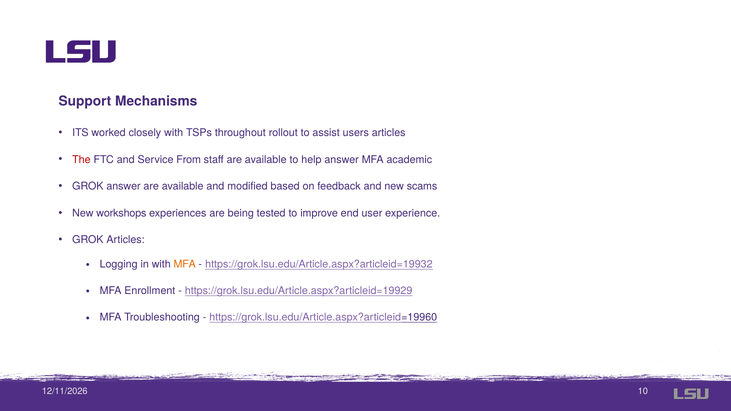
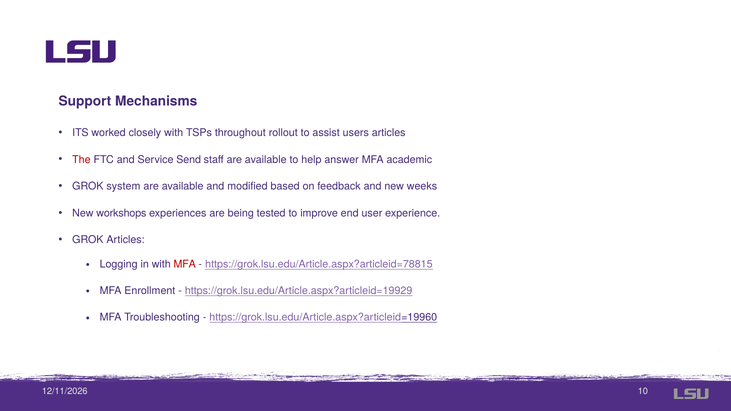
From: From -> Send
GROK answer: answer -> system
scams: scams -> weeks
MFA at (185, 264) colour: orange -> red
https://grok.lsu.edu/Article.aspx?articleid=19932: https://grok.lsu.edu/Article.aspx?articleid=19932 -> https://grok.lsu.edu/Article.aspx?articleid=78815
